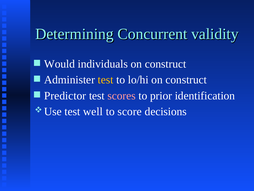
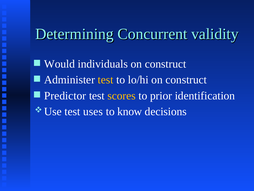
scores colour: pink -> yellow
well: well -> uses
score: score -> know
